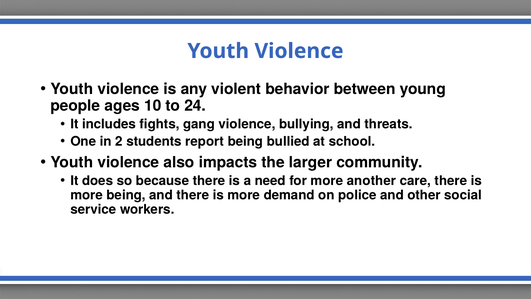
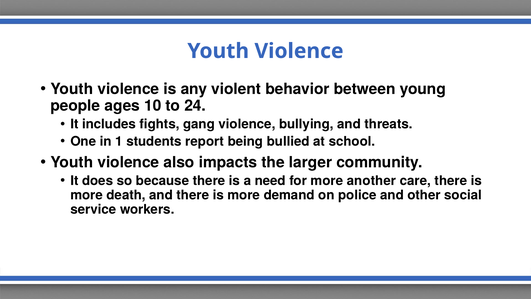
2: 2 -> 1
more being: being -> death
